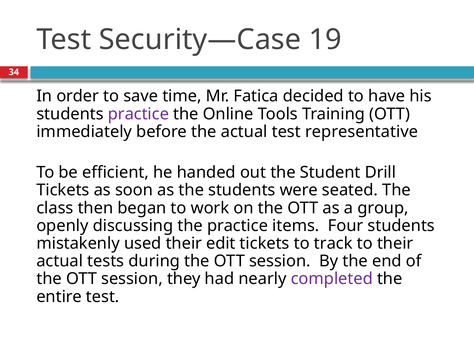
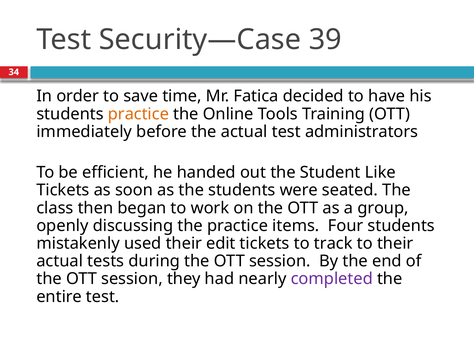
19: 19 -> 39
practice at (138, 114) colour: purple -> orange
representative: representative -> administrators
Drill: Drill -> Like
